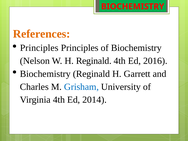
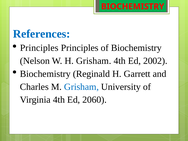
References colour: orange -> blue
H Reginald: Reginald -> Grisham
2016: 2016 -> 2002
2014: 2014 -> 2060
